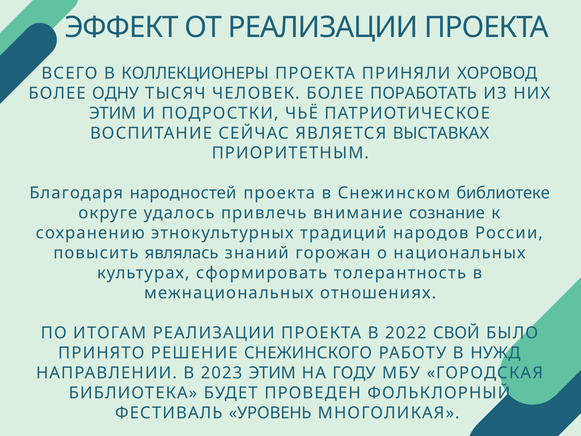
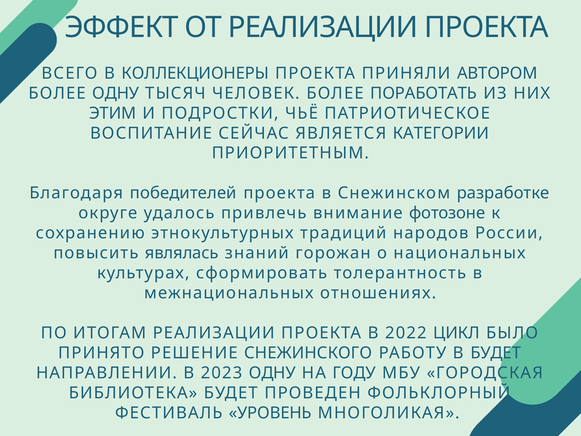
ХОРОВОД: ХОРОВОД -> АВТОРОМ
ВЫСТАВКАХ: ВЫСТАВКАХ -> КАТЕГОРИИ
народностей: народностей -> победителей
библиотеке: библиотеке -> разработке
сознание: сознание -> фотозоне
СВОЙ: СВОЙ -> ЦИКЛ
В НУЖД: НУЖД -> БУДЕТ
2023 ЭТИМ: ЭТИМ -> ОДНУ
